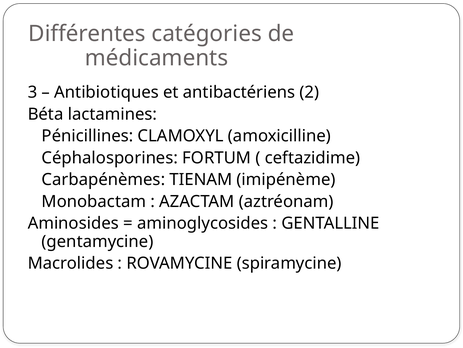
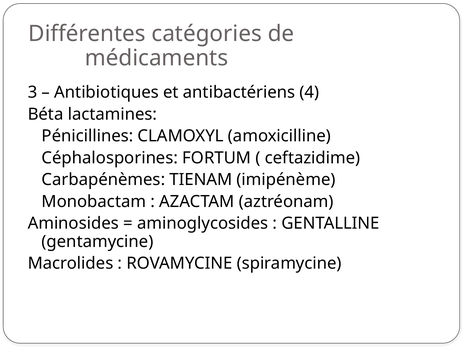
2: 2 -> 4
